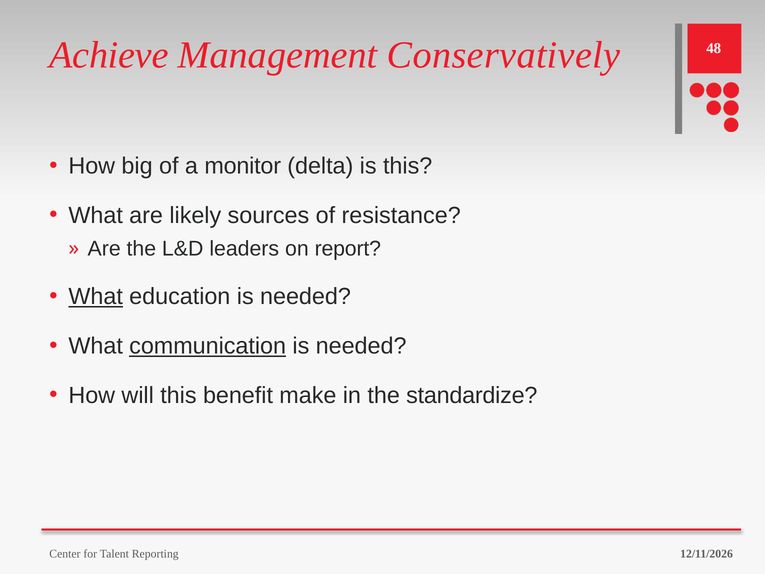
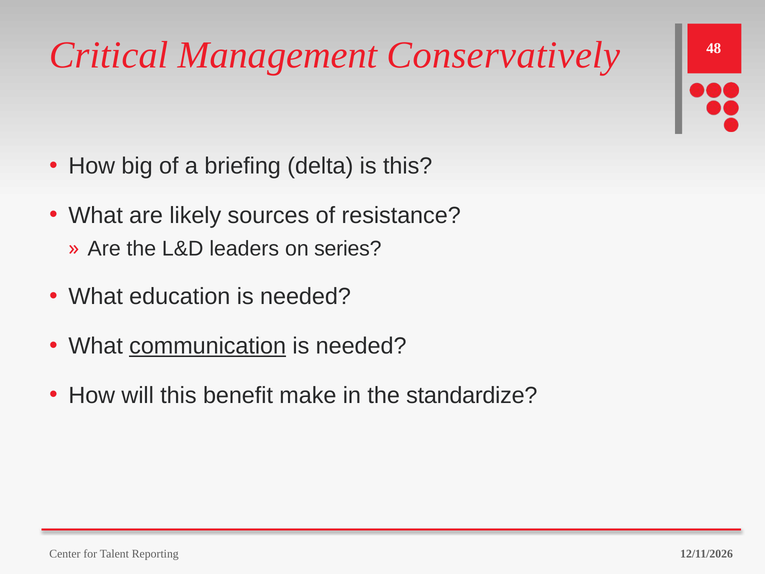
Achieve: Achieve -> Critical
monitor: monitor -> briefing
report: report -> series
What at (96, 297) underline: present -> none
